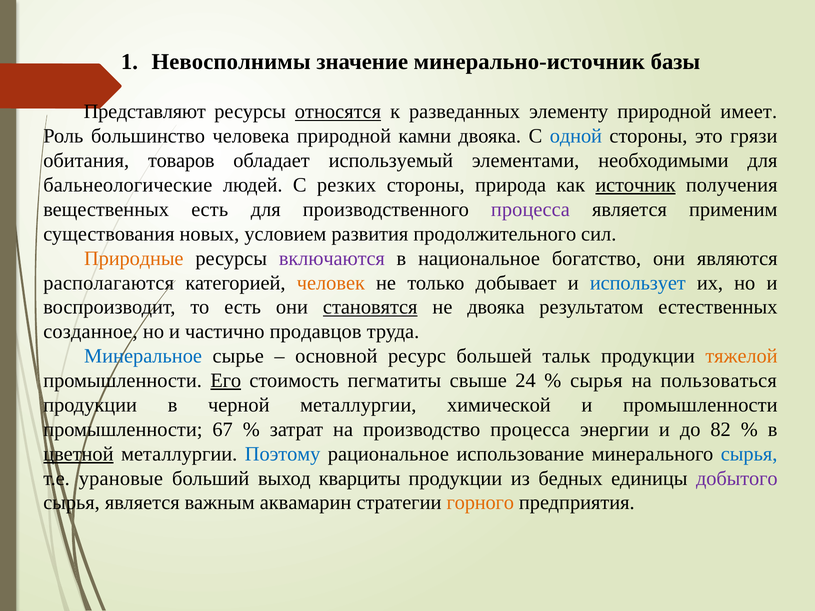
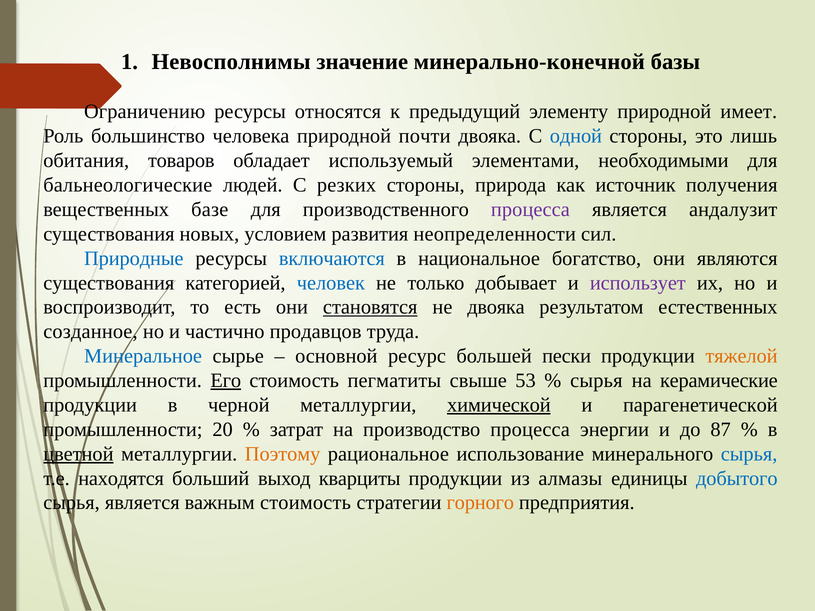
минерально-источник: минерально-источник -> минерально-конечной
Представляют: Представляют -> Ограничению
относятся underline: present -> none
разведанных: разведанных -> предыдущий
камни: камни -> почти
грязи: грязи -> лишь
источник underline: present -> none
вещественных есть: есть -> базе
применим: применим -> андалузит
продолжительного: продолжительного -> неопределенности
Природные colour: orange -> blue
включаются colour: purple -> blue
располагаются at (109, 283): располагаются -> существования
человек colour: orange -> blue
использует colour: blue -> purple
тальк: тальк -> пески
24: 24 -> 53
пользоваться: пользоваться -> керамические
химической underline: none -> present
и промышленности: промышленности -> парагенетической
67: 67 -> 20
82: 82 -> 87
Поэтому colour: blue -> orange
урановые: урановые -> находятся
бедных: бедных -> алмазы
добытого colour: purple -> blue
важным аквамарин: аквамарин -> стоимость
